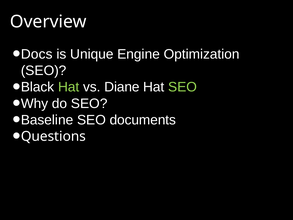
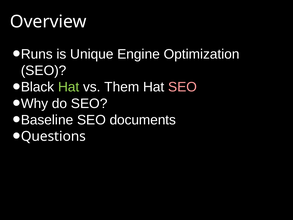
Docs: Docs -> Runs
Diane: Diane -> Them
SEO at (183, 87) colour: light green -> pink
